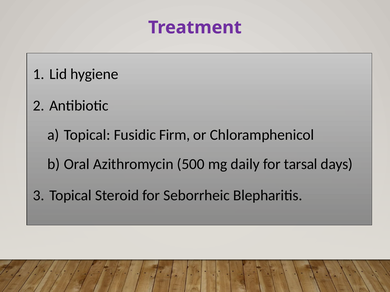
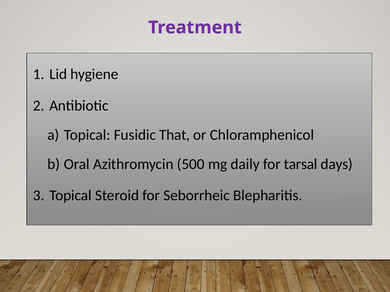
Firm: Firm -> That
